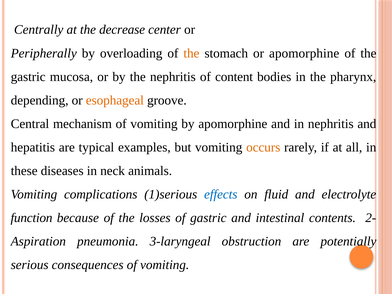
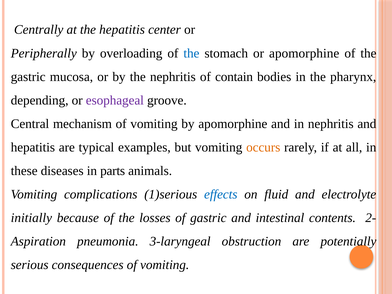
the decrease: decrease -> hepatitis
the at (191, 53) colour: orange -> blue
content: content -> contain
esophageal colour: orange -> purple
neck: neck -> parts
function: function -> initially
